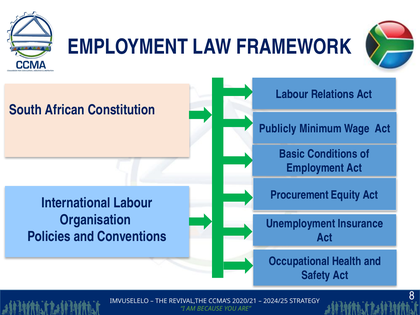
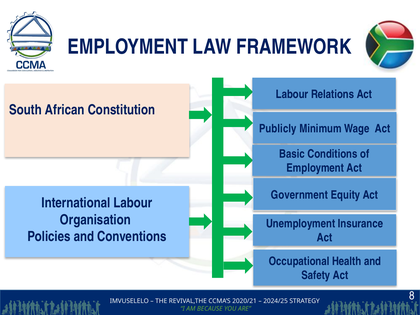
Procurement: Procurement -> Government
